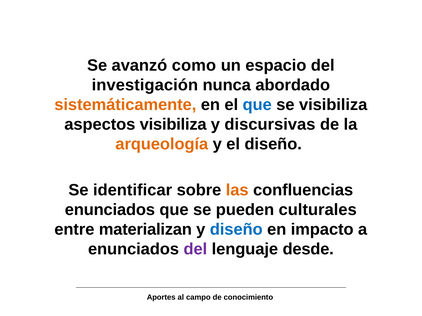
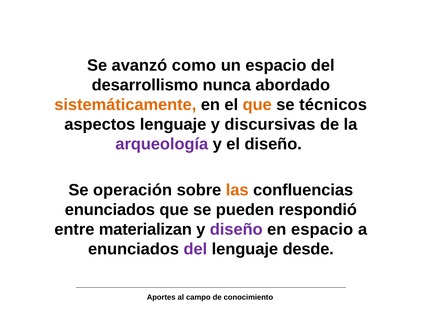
investigación: investigación -> desarrollismo
que at (257, 105) colour: blue -> orange
se visibiliza: visibiliza -> técnicos
aspectos visibiliza: visibiliza -> lenguaje
arqueología colour: orange -> purple
identificar: identificar -> operación
culturales: culturales -> respondió
diseño at (236, 230) colour: blue -> purple
en impacto: impacto -> espacio
